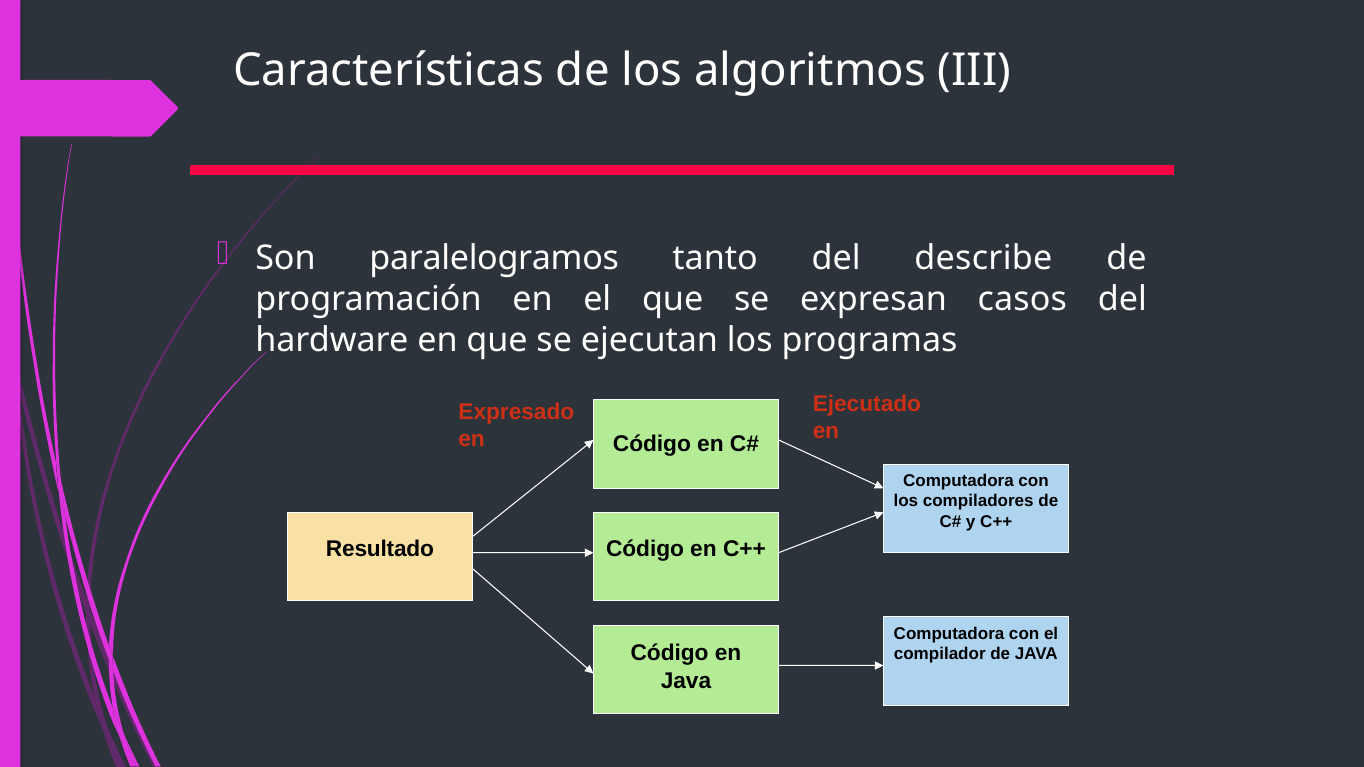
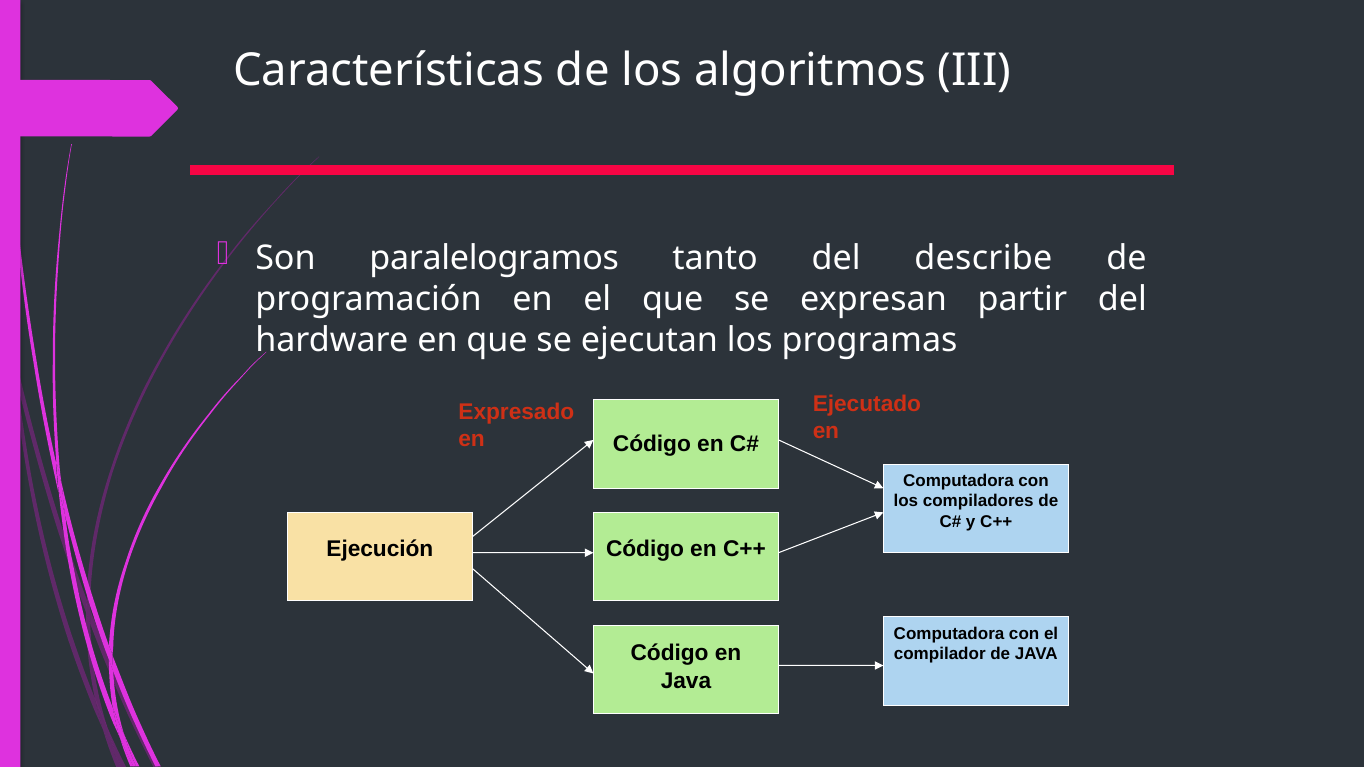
casos: casos -> partir
Resultado: Resultado -> Ejecución
